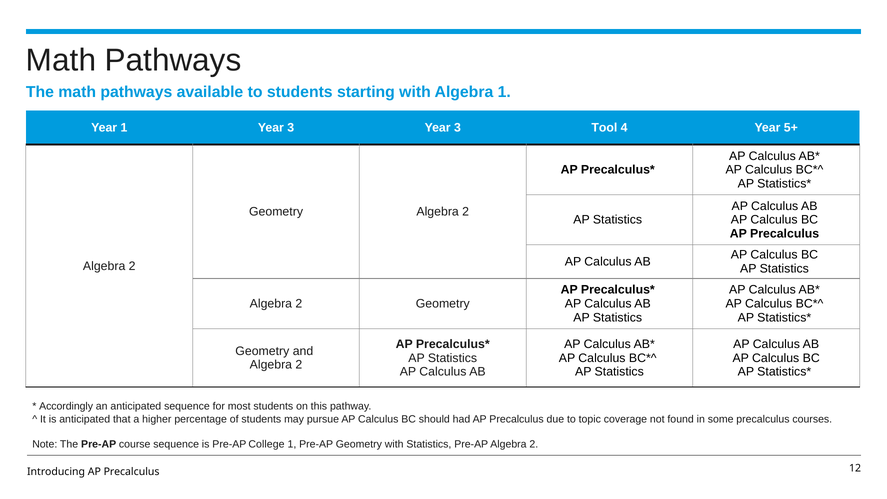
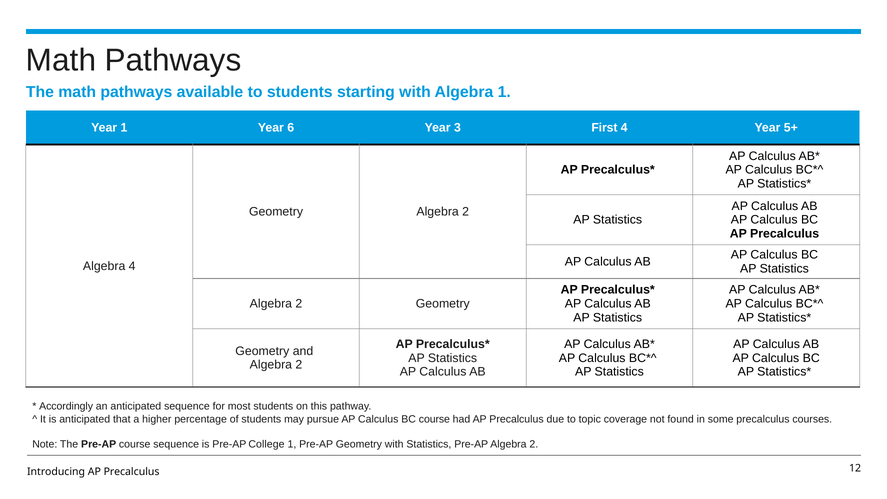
1 Year 3: 3 -> 6
Tool: Tool -> First
2 at (132, 266): 2 -> 4
BC should: should -> course
